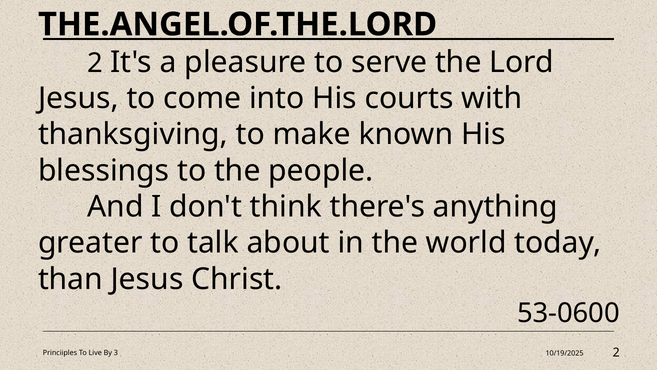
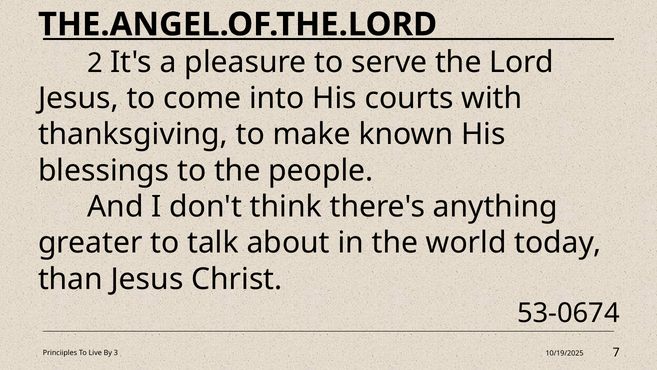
53-0600: 53-0600 -> 53-0674
3 2: 2 -> 7
